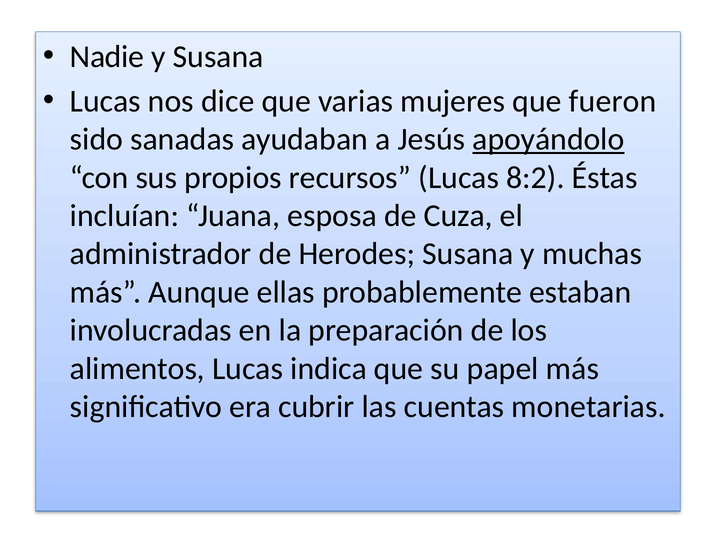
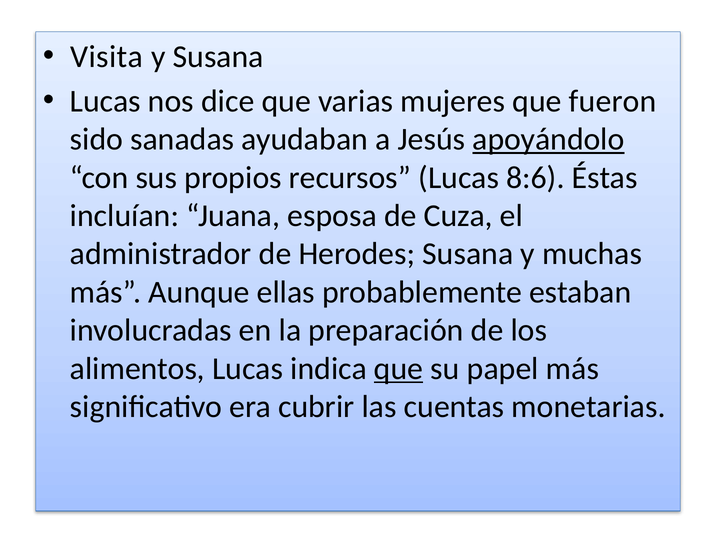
Nadie: Nadie -> Visita
8:2: 8:2 -> 8:6
que at (399, 369) underline: none -> present
